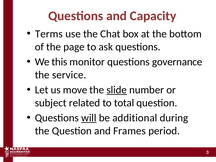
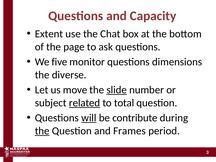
Terms: Terms -> Extent
this: this -> five
governance: governance -> dimensions
service: service -> diverse
related underline: none -> present
additional: additional -> contribute
the at (42, 131) underline: none -> present
